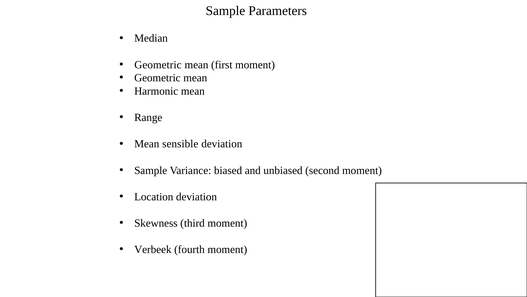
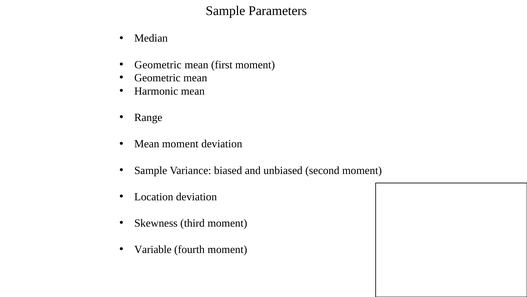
Mean sensible: sensible -> moment
Verbeek: Verbeek -> Variable
